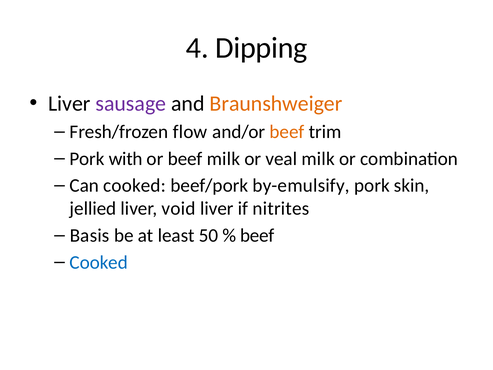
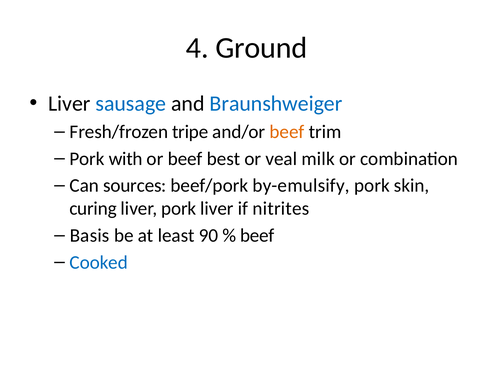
Dipping: Dipping -> Ground
sausage colour: purple -> blue
Braunshweiger colour: orange -> blue
flow: flow -> tripe
beef milk: milk -> best
Can cooked: cooked -> sources
jellied: jellied -> curing
liver void: void -> pork
50: 50 -> 90
